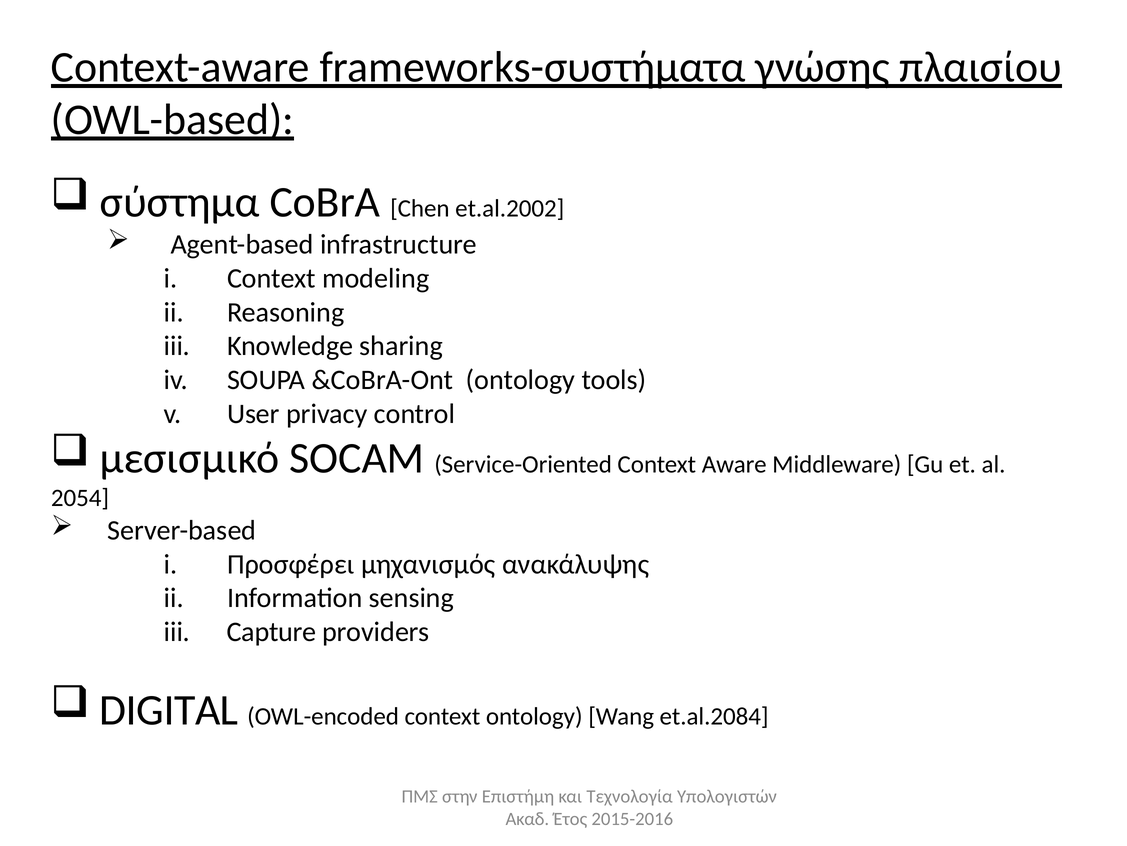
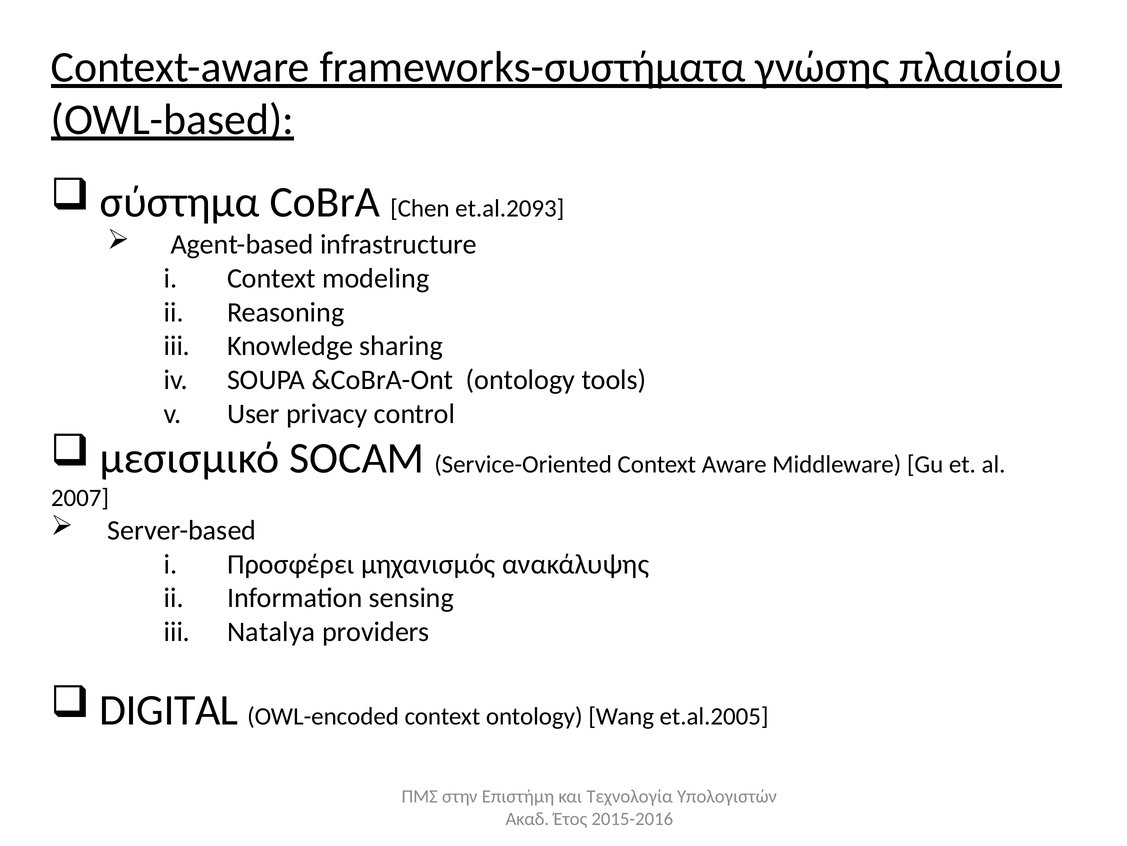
et.al.2002: et.al.2002 -> et.al.2093
2054: 2054 -> 2007
Capture: Capture -> Natalya
et.al.2084: et.al.2084 -> et.al.2005
